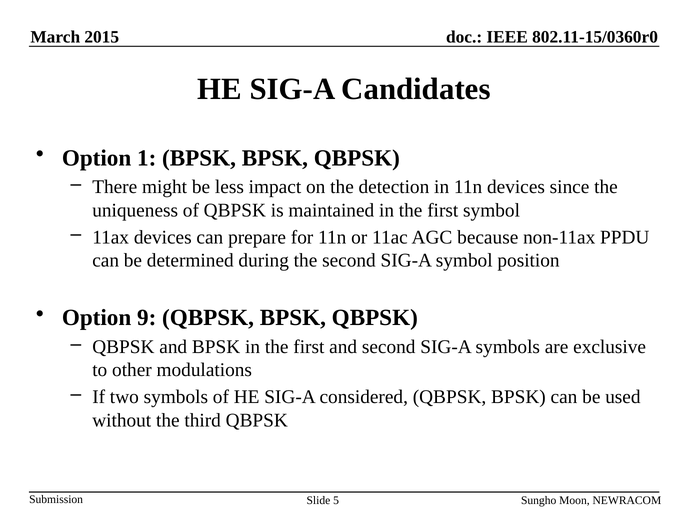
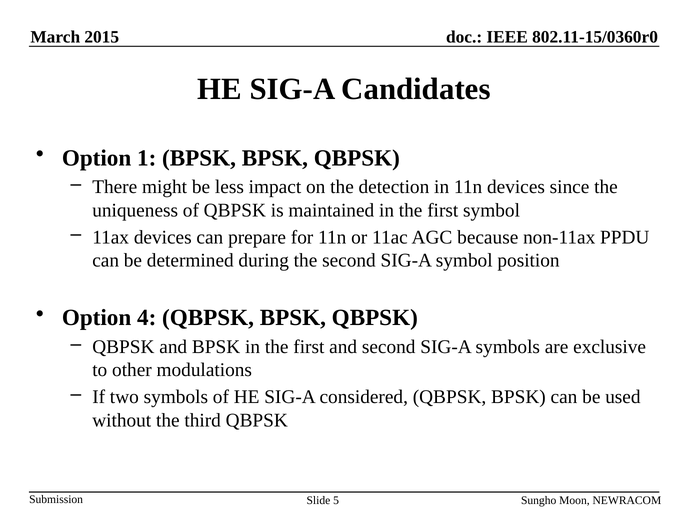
9: 9 -> 4
